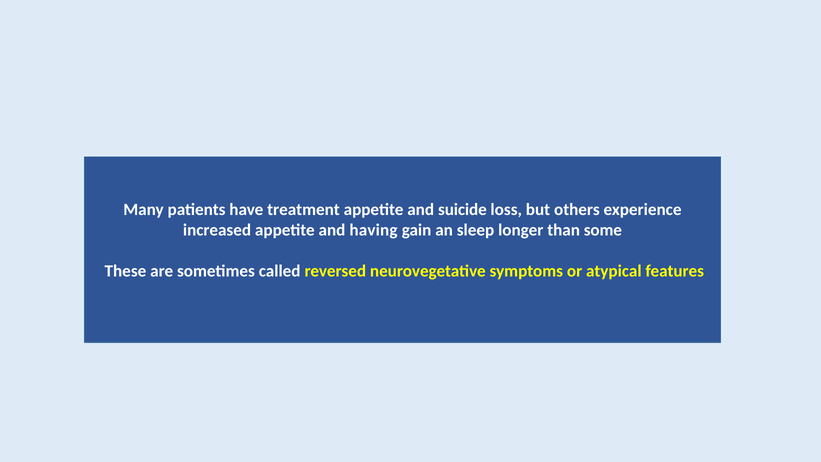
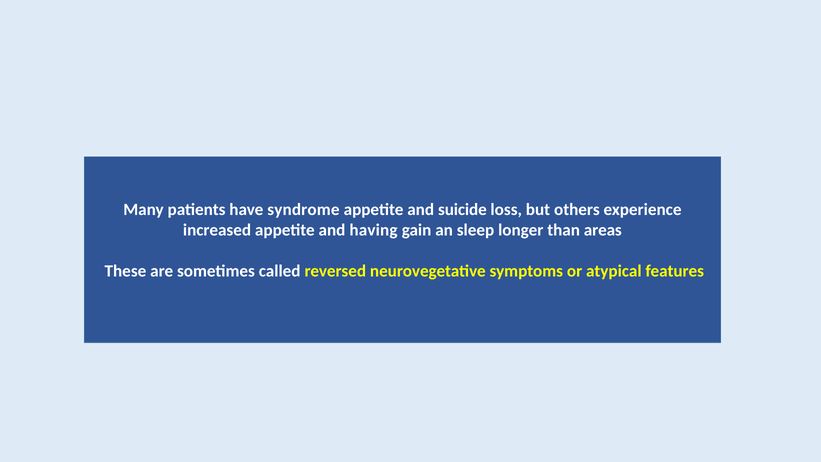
treatment: treatment -> syndrome
some: some -> areas
